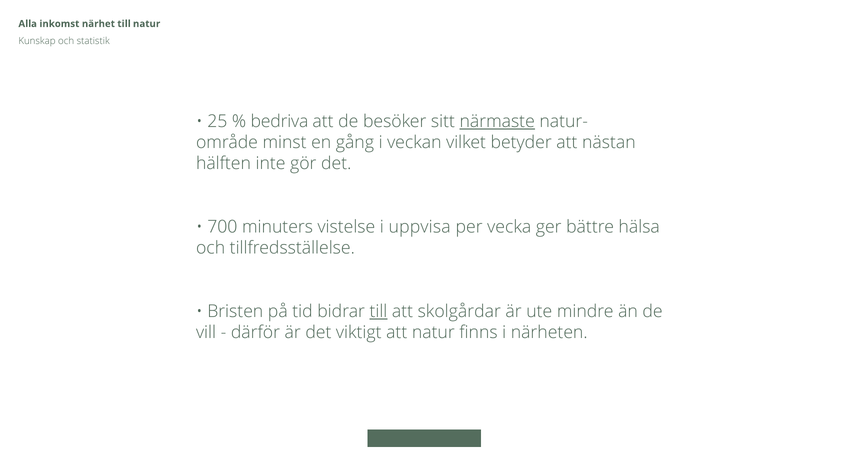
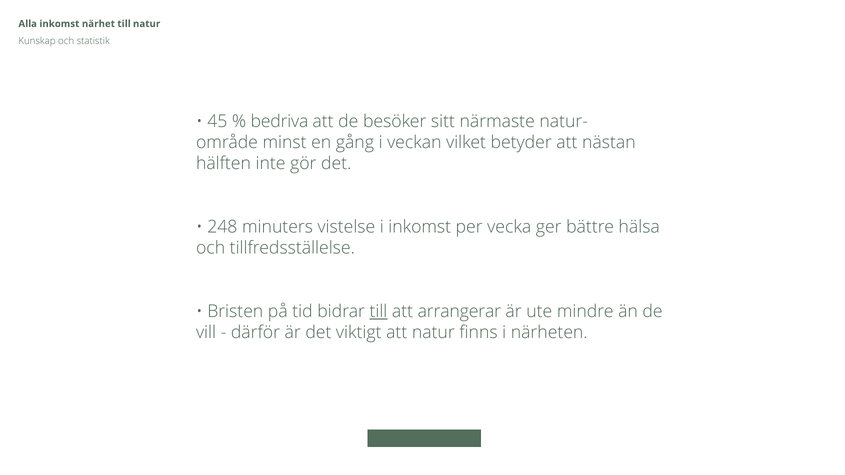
25: 25 -> 45
närmaste underline: present -> none
700: 700 -> 248
i uppvisa: uppvisa -> inkomst
skolgårdar: skolgårdar -> arrangerar
